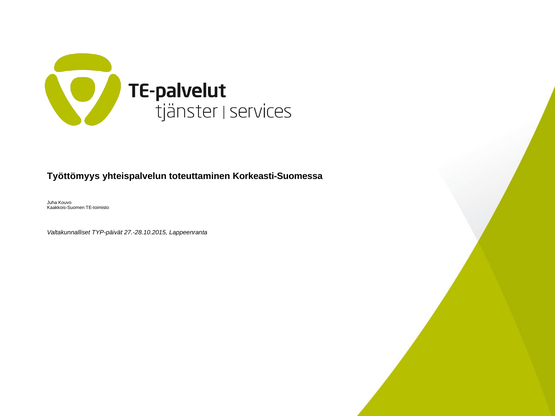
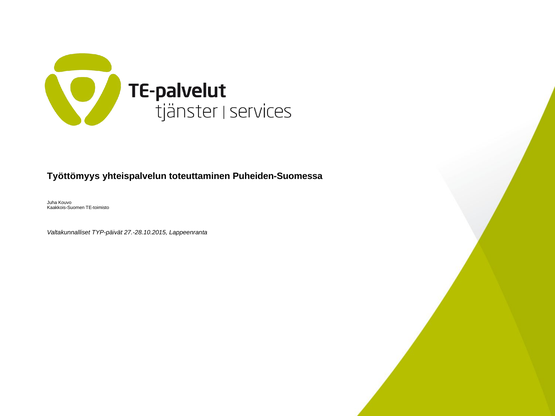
Korkeasti-Suomessa: Korkeasti-Suomessa -> Puheiden-Suomessa
